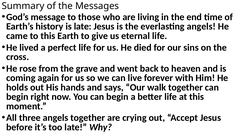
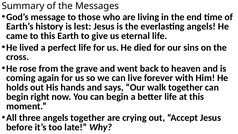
is late: late -> lest
